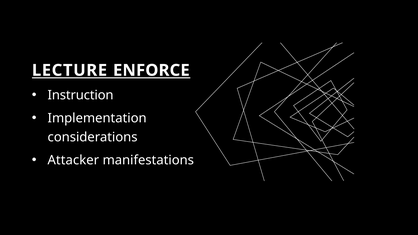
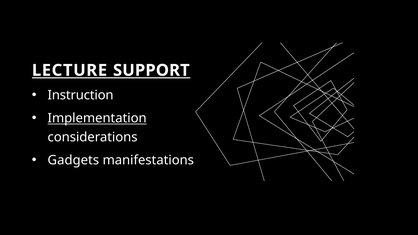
ENFORCE: ENFORCE -> SUPPORT
Implementation underline: none -> present
Attacker: Attacker -> Gadgets
